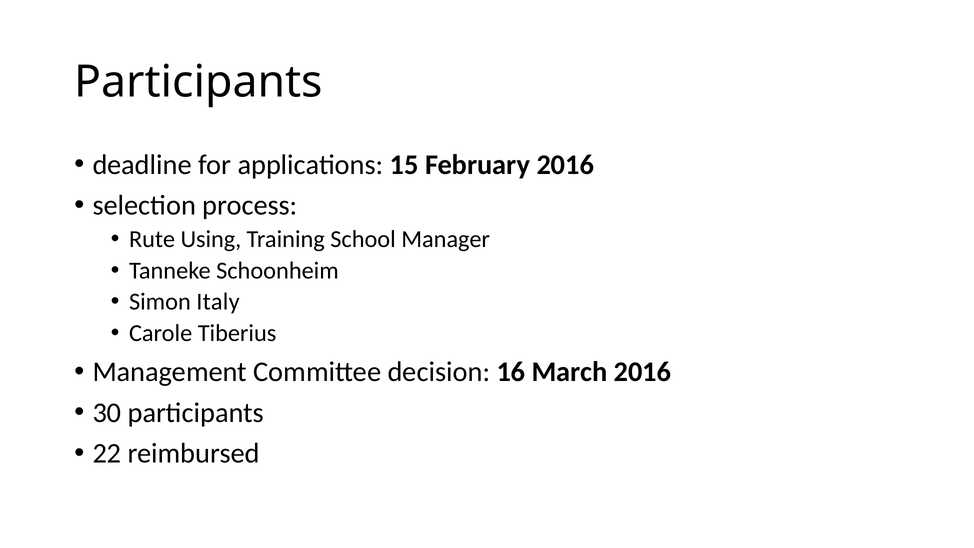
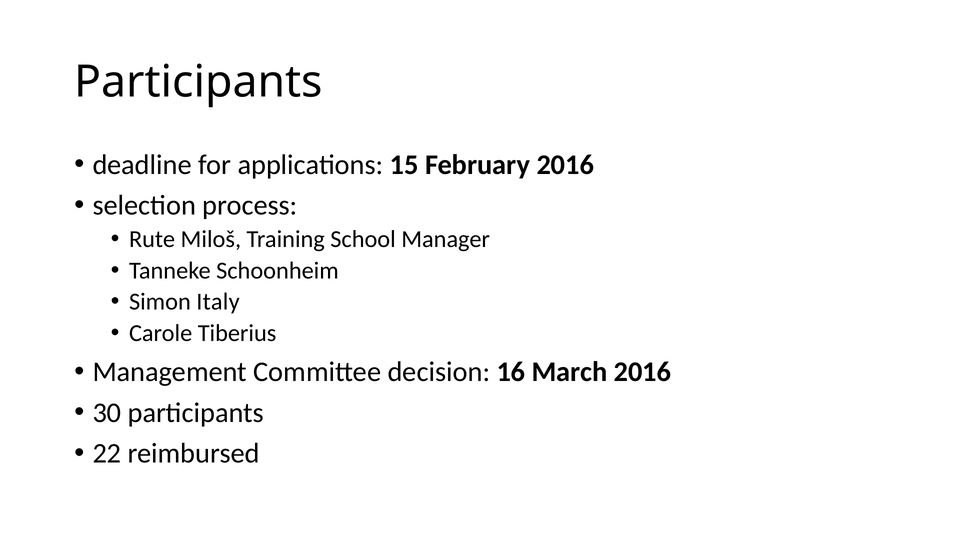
Using: Using -> Miloš
